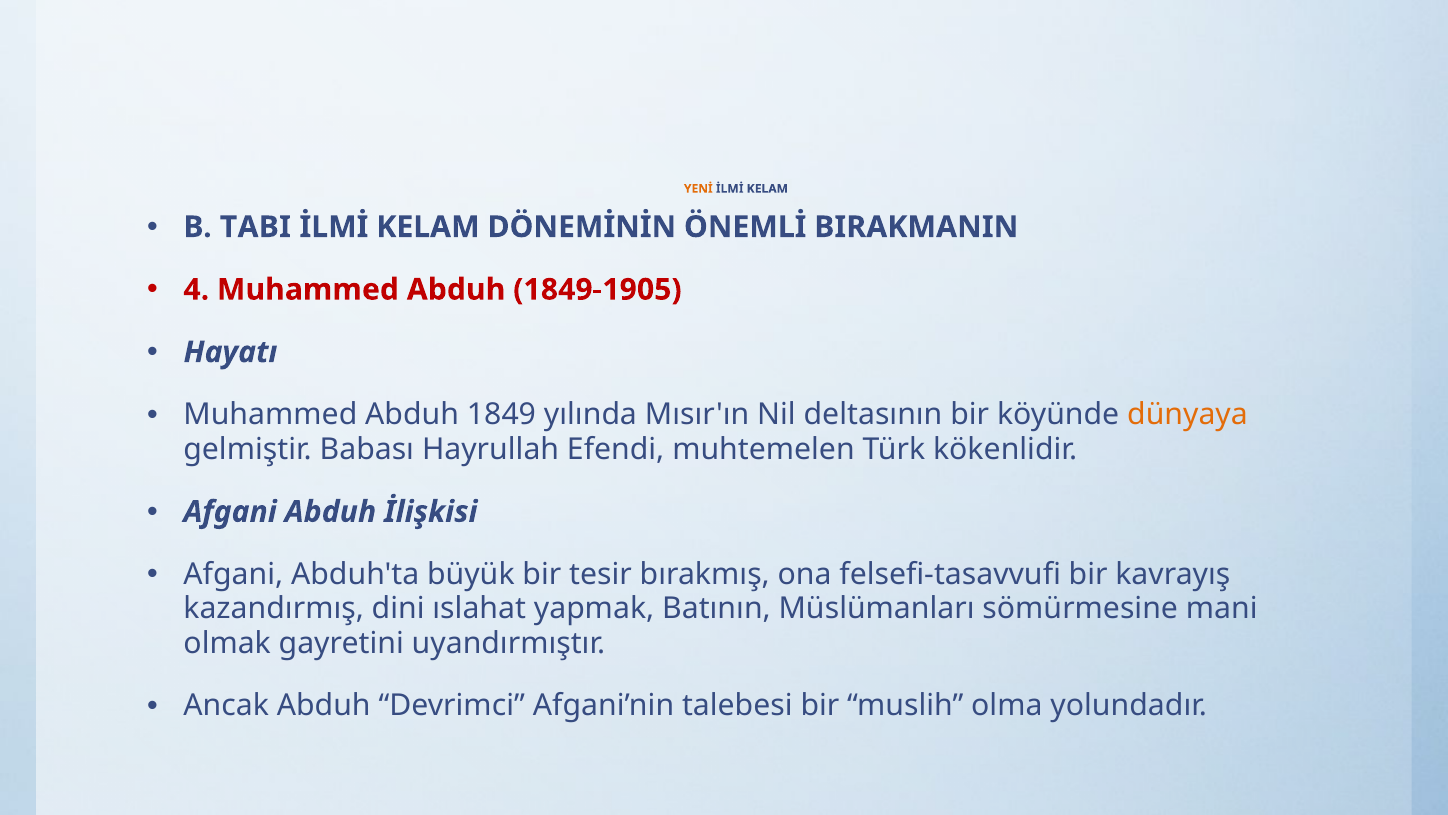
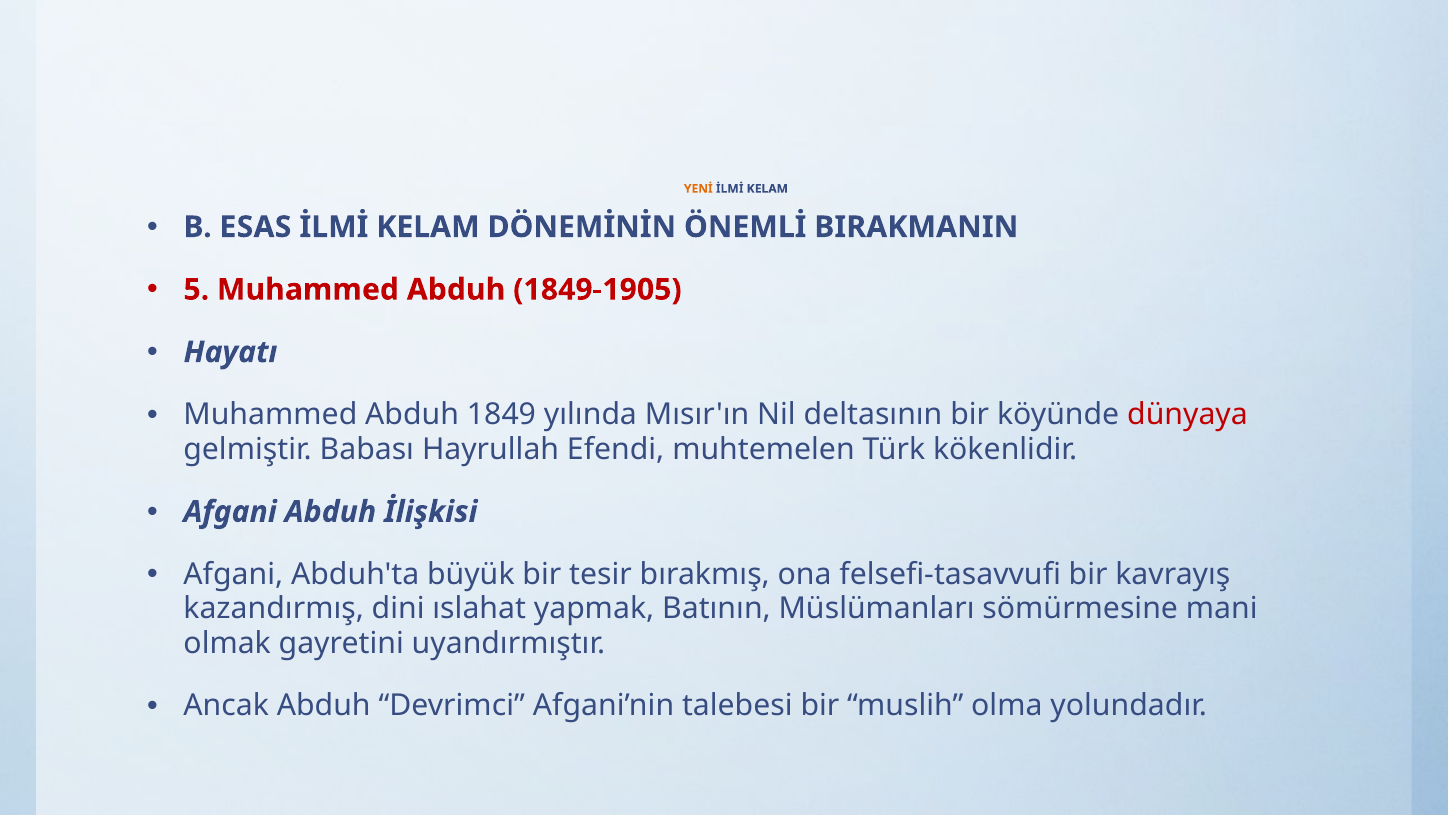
TABI: TABI -> ESAS
4: 4 -> 5
dünyaya colour: orange -> red
